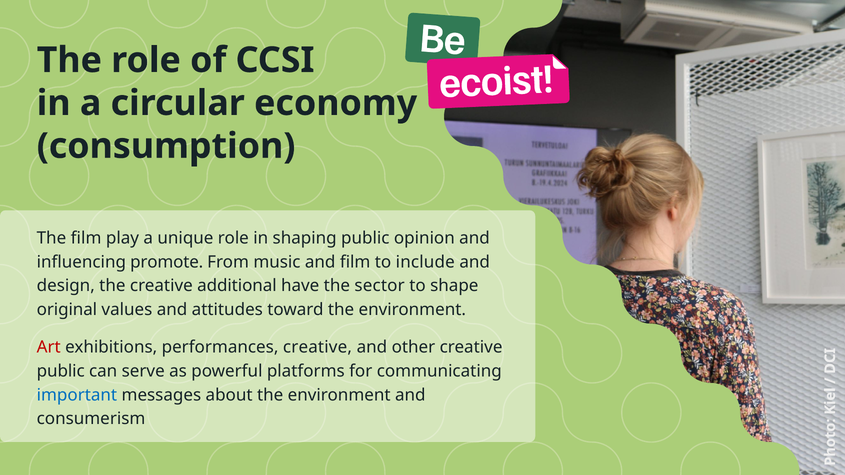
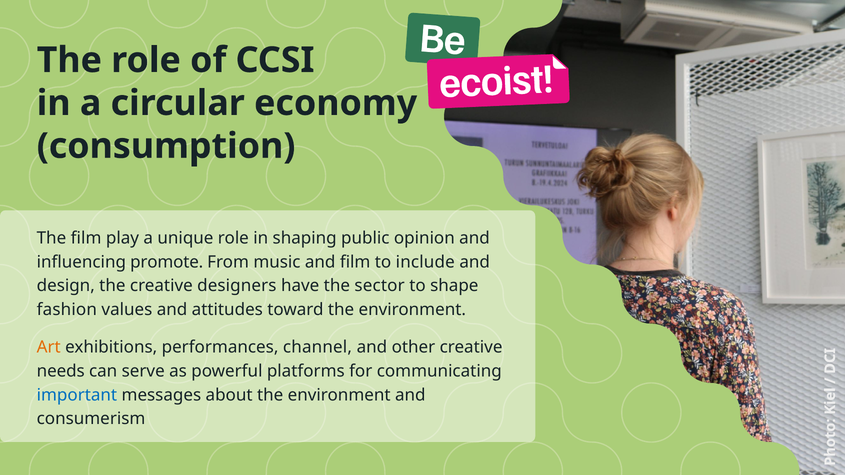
additional: additional -> designers
original: original -> fashion
Art colour: red -> orange
performances creative: creative -> channel
public at (61, 371): public -> needs
